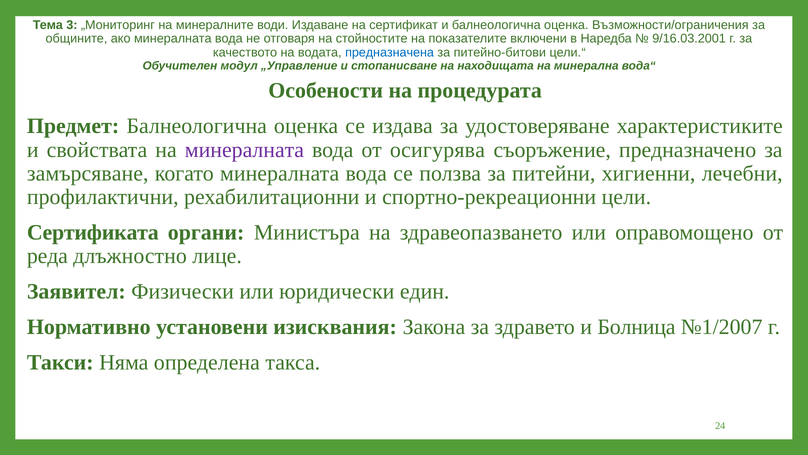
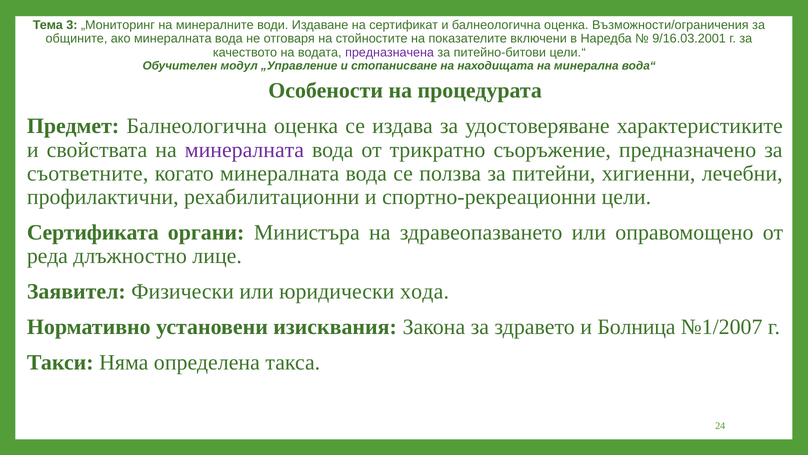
предназначена colour: blue -> purple
осигурява: осигурява -> трикратно
замърсяване: замърсяване -> съответните
един: един -> хода
